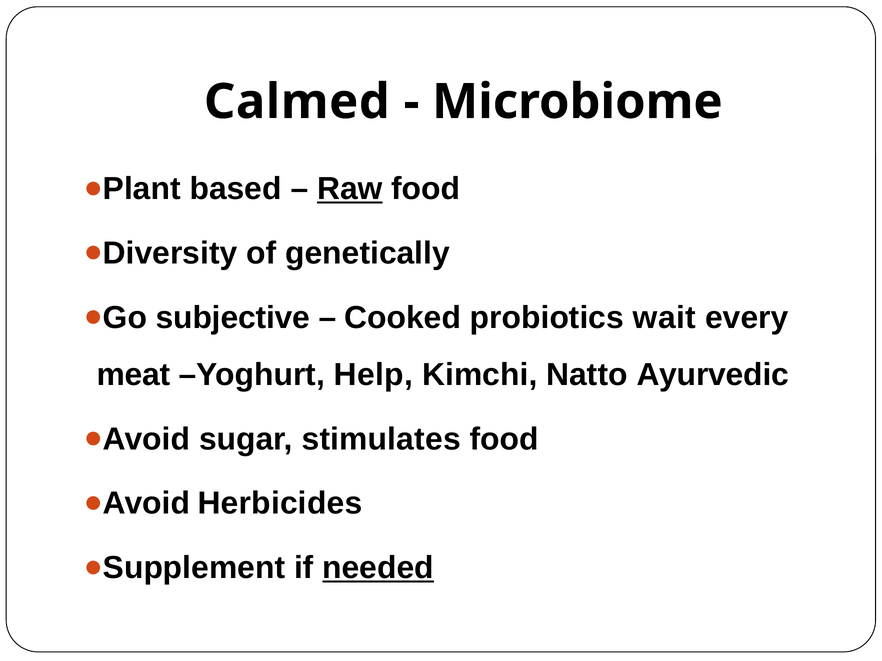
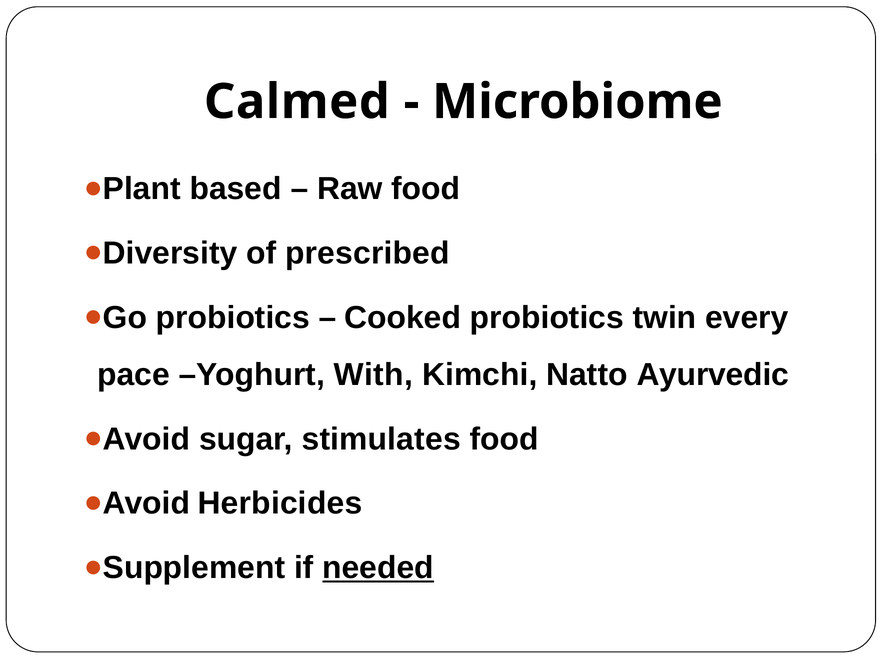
Raw underline: present -> none
genetically: genetically -> prescribed
subjective at (233, 318): subjective -> probiotics
wait: wait -> twin
meat: meat -> pace
Help: Help -> With
